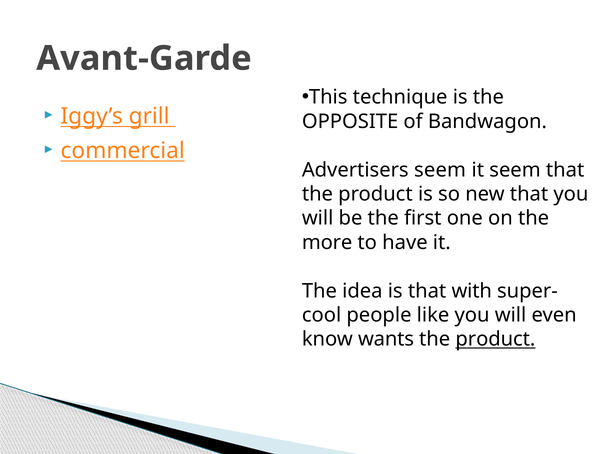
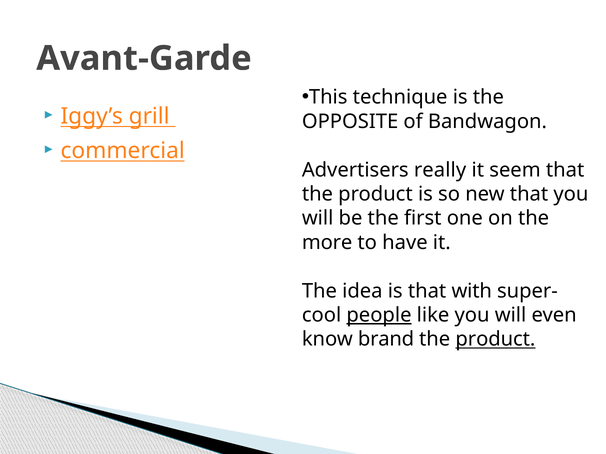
Advertisers seem: seem -> really
people underline: none -> present
wants: wants -> brand
